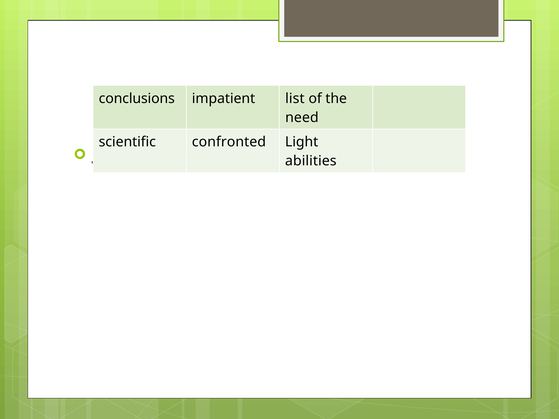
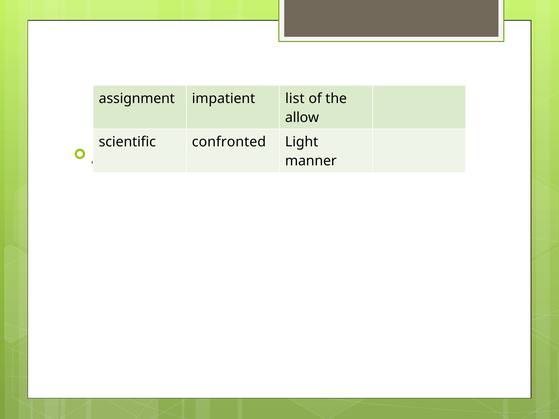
conclusions: conclusions -> assignment
need: need -> allow
abilities: abilities -> manner
